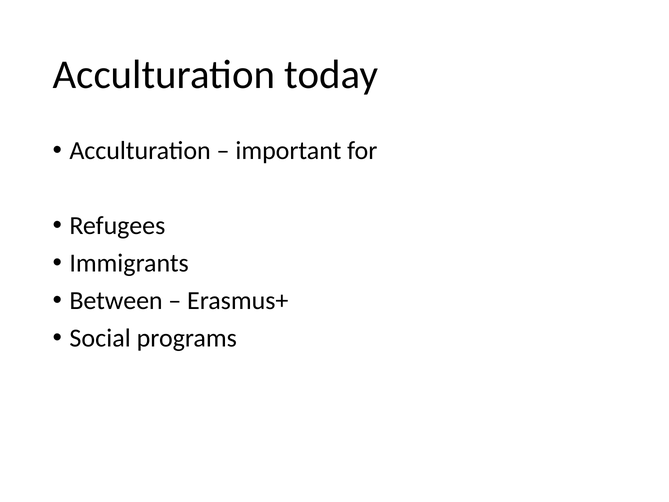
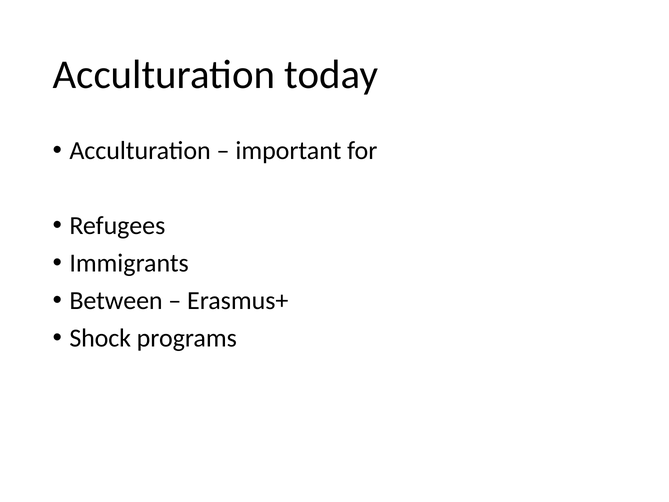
Social: Social -> Shock
